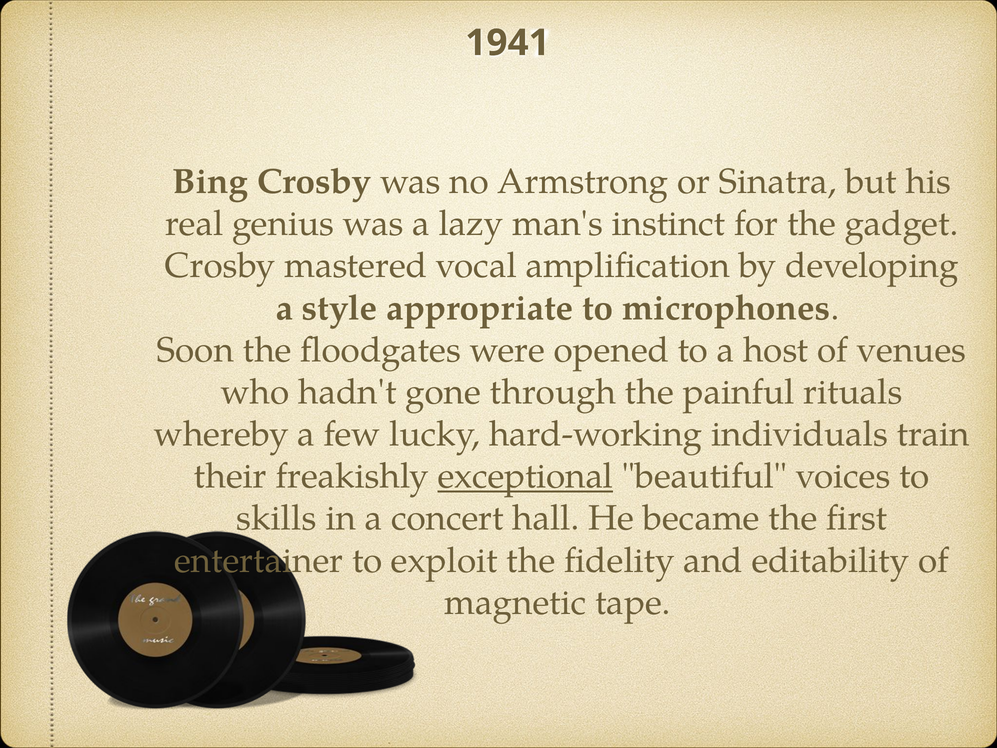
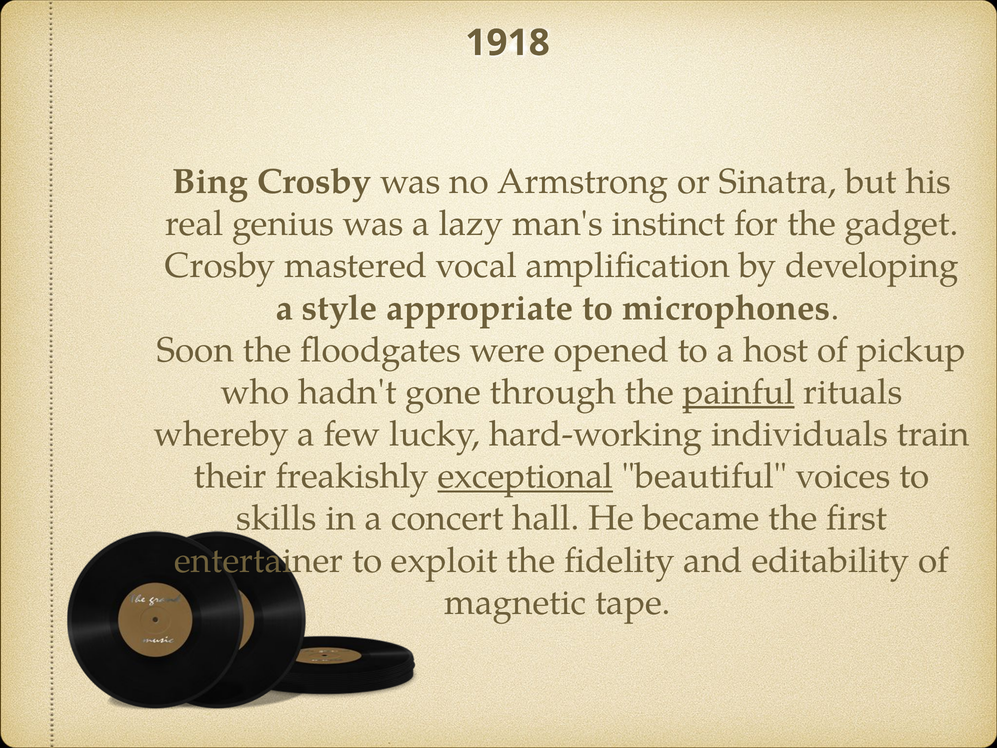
1941: 1941 -> 1918
venues: venues -> pickup
painful underline: none -> present
